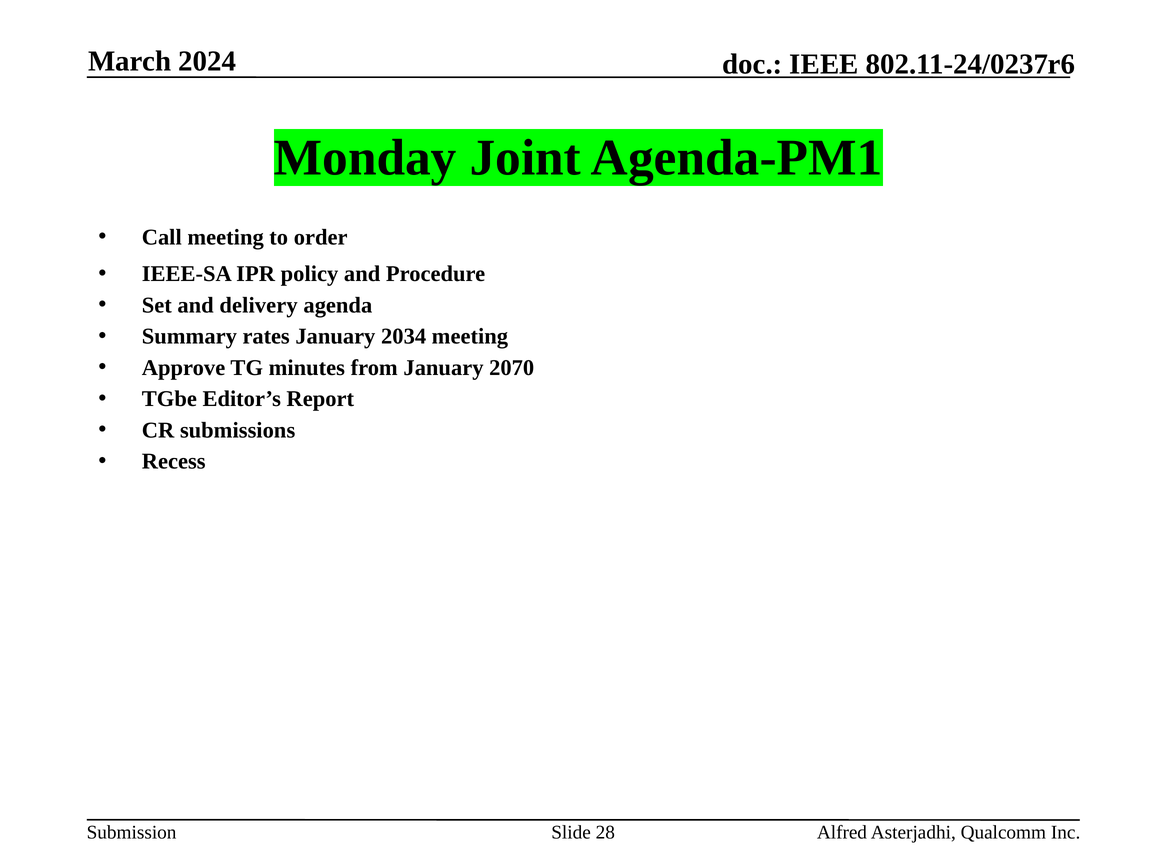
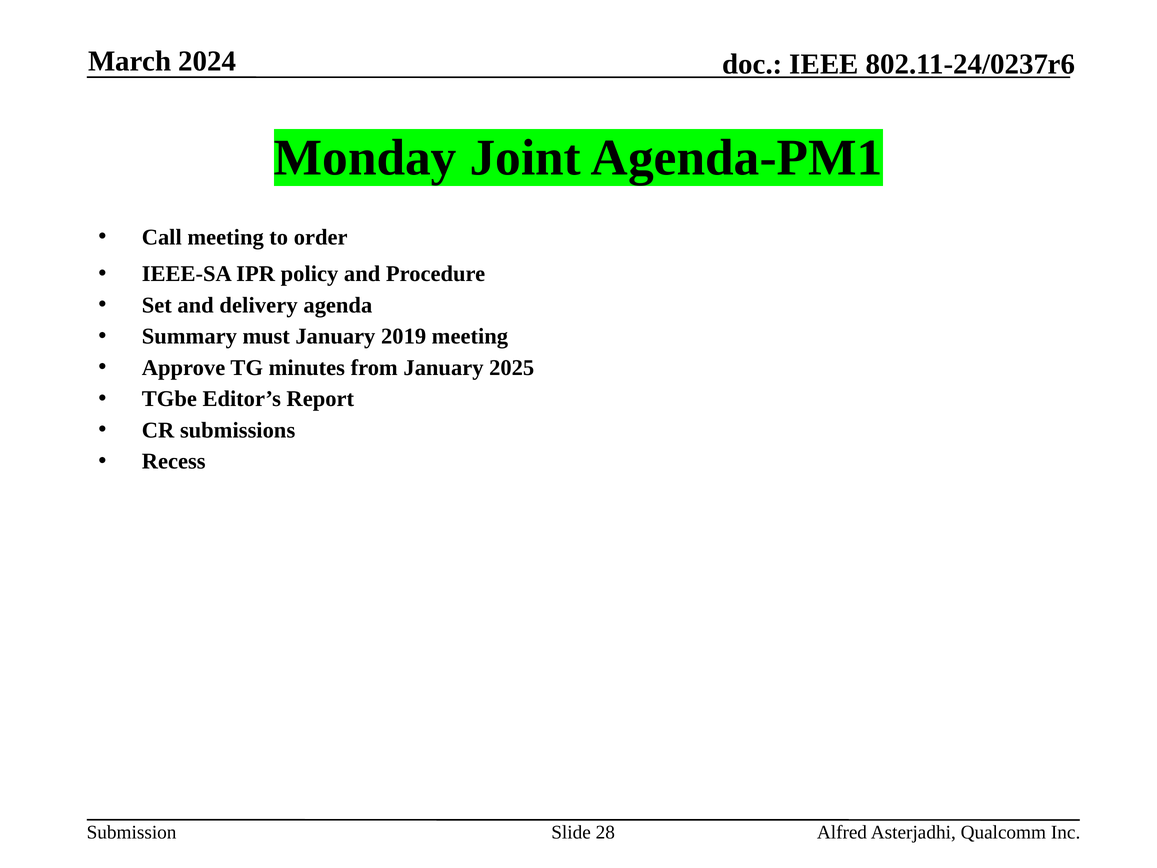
rates: rates -> must
2034: 2034 -> 2019
2070: 2070 -> 2025
